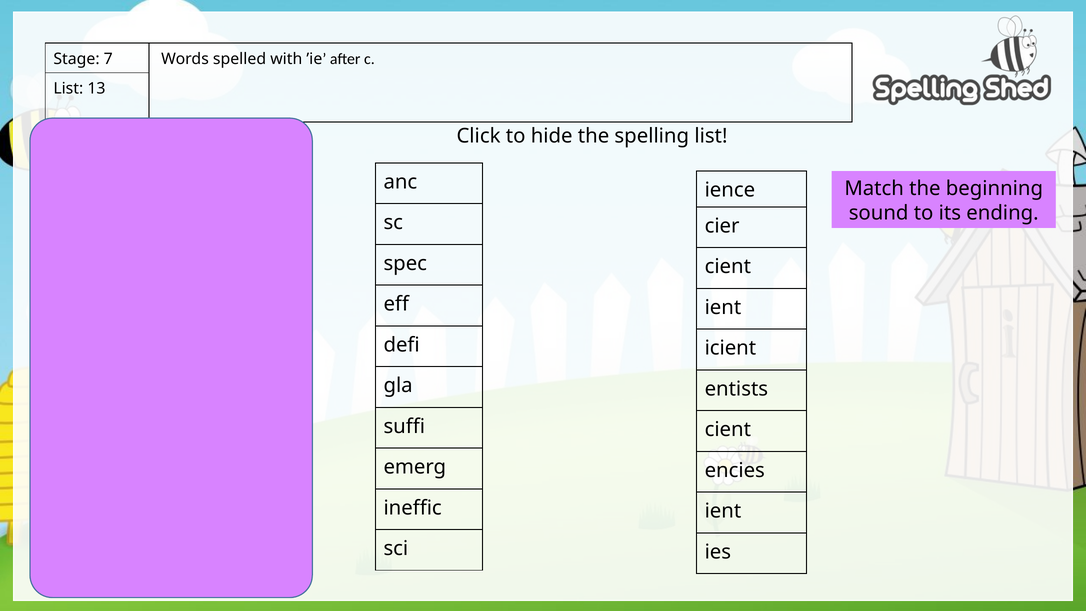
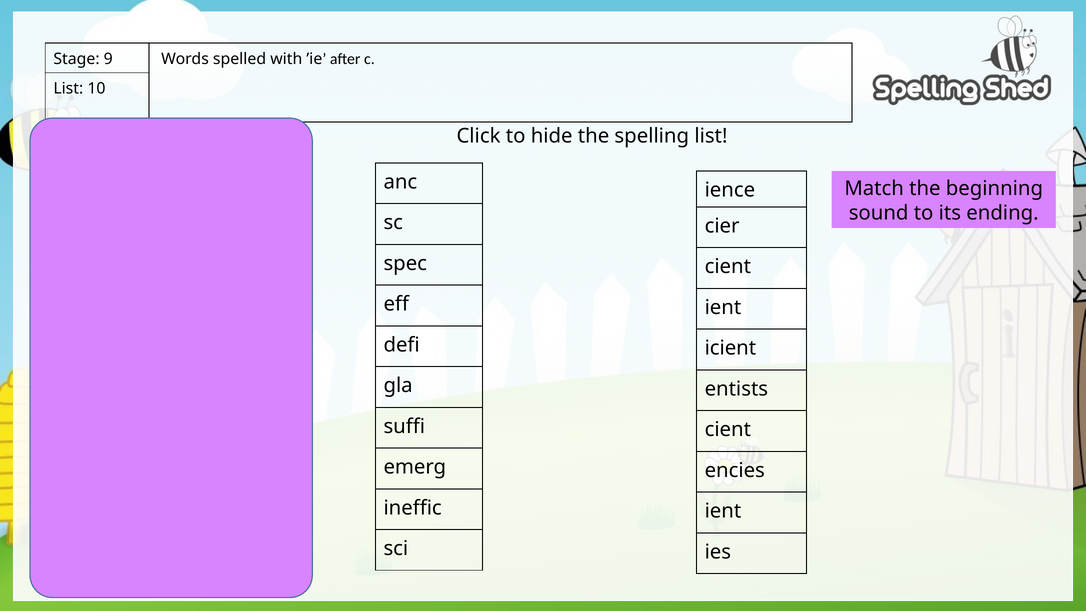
7: 7 -> 9
13: 13 -> 10
